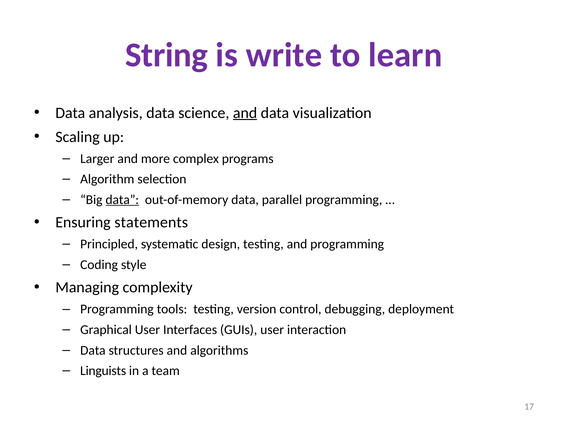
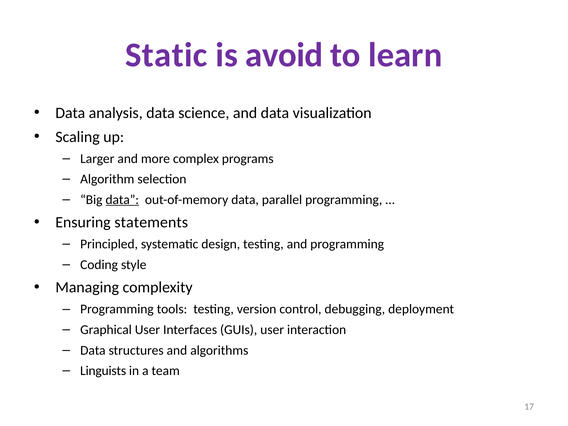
String: String -> Static
write: write -> avoid
and at (245, 113) underline: present -> none
